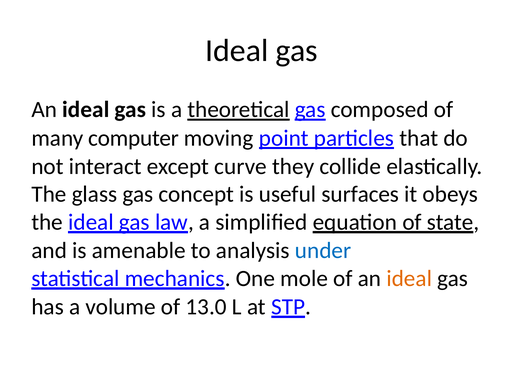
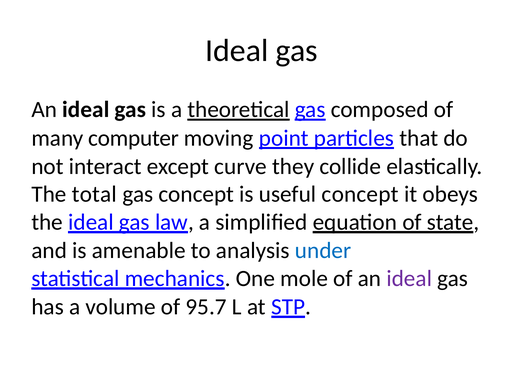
glass: glass -> total
useful surfaces: surfaces -> concept
ideal at (409, 279) colour: orange -> purple
13.0: 13.0 -> 95.7
